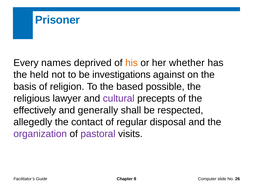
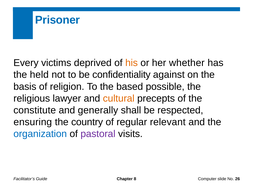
names: names -> victims
investigations: investigations -> confidentiality
cultural colour: purple -> orange
effectively: effectively -> constitute
allegedly: allegedly -> ensuring
contact: contact -> country
disposal: disposal -> relevant
organization colour: purple -> blue
